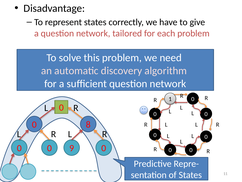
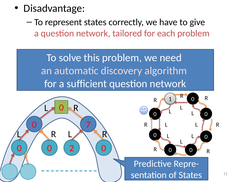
8: 8 -> 7
9: 9 -> 2
